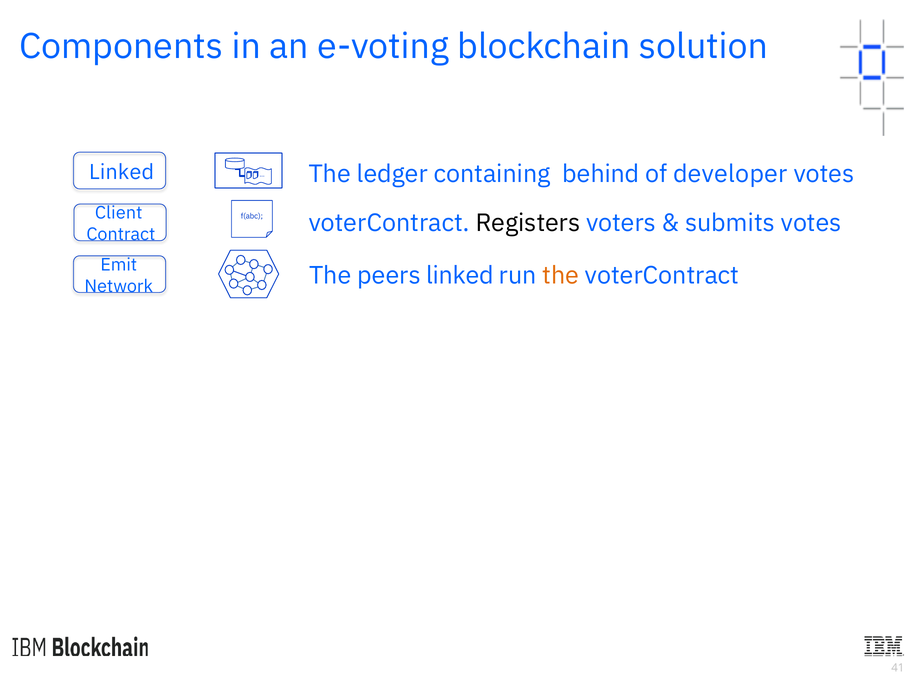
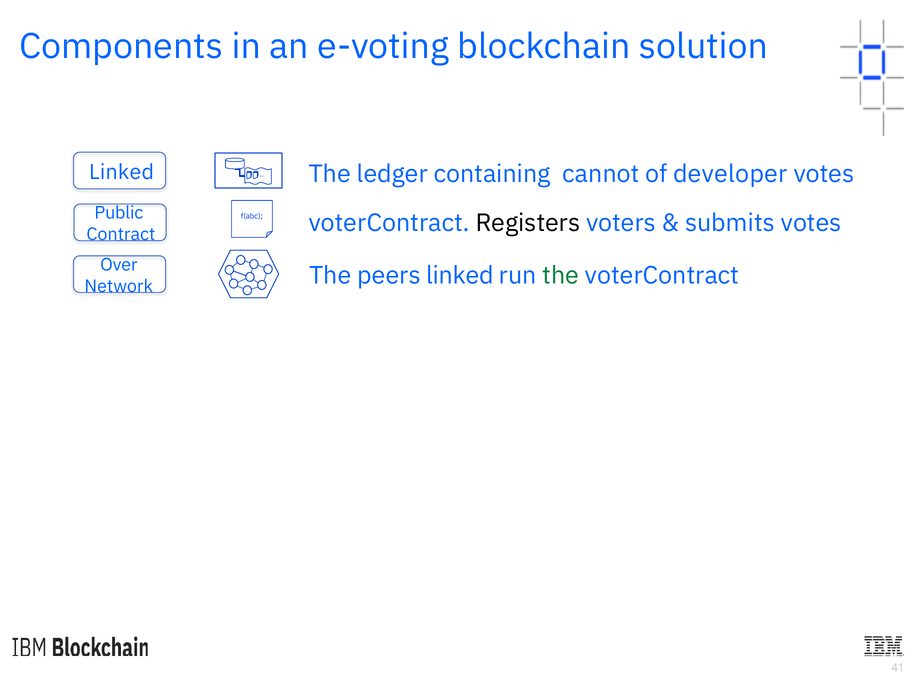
behind: behind -> cannot
Client: Client -> Public
Emit: Emit -> Over
the at (561, 275) colour: orange -> green
